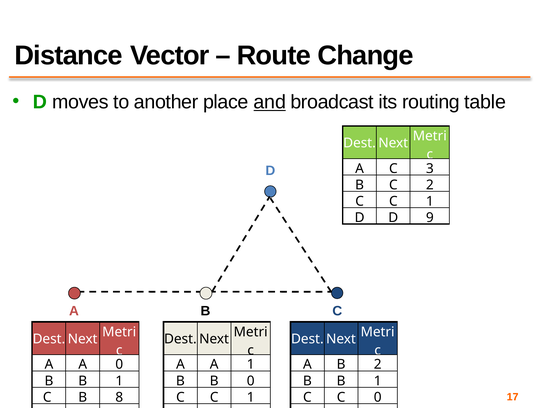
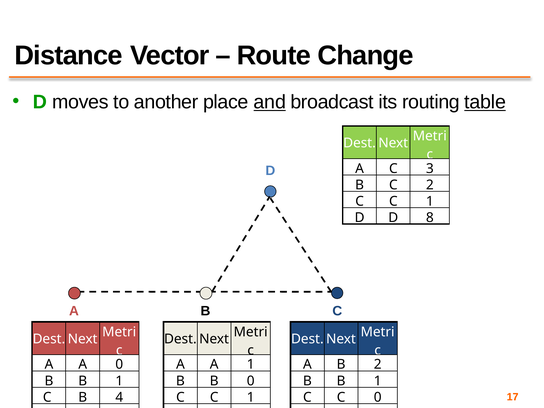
table underline: none -> present
9: 9 -> 8
8: 8 -> 4
